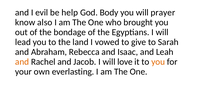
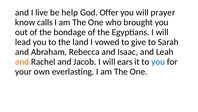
evil: evil -> live
Body: Body -> Offer
also: also -> calls
love: love -> ears
you at (158, 61) colour: orange -> blue
